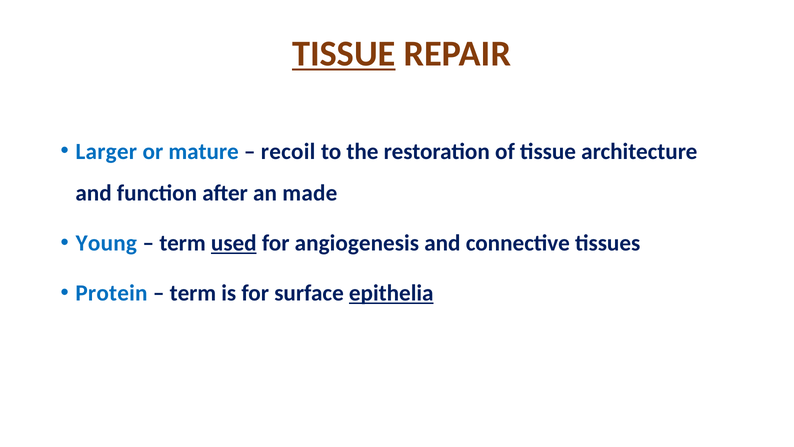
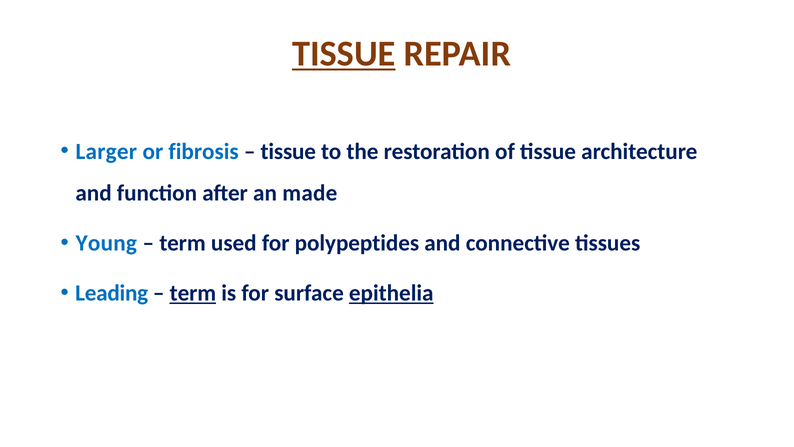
mature: mature -> fibrosis
recoil at (288, 151): recoil -> tissue
used underline: present -> none
angiogenesis: angiogenesis -> polypeptides
Protein: Protein -> Leading
term at (193, 293) underline: none -> present
